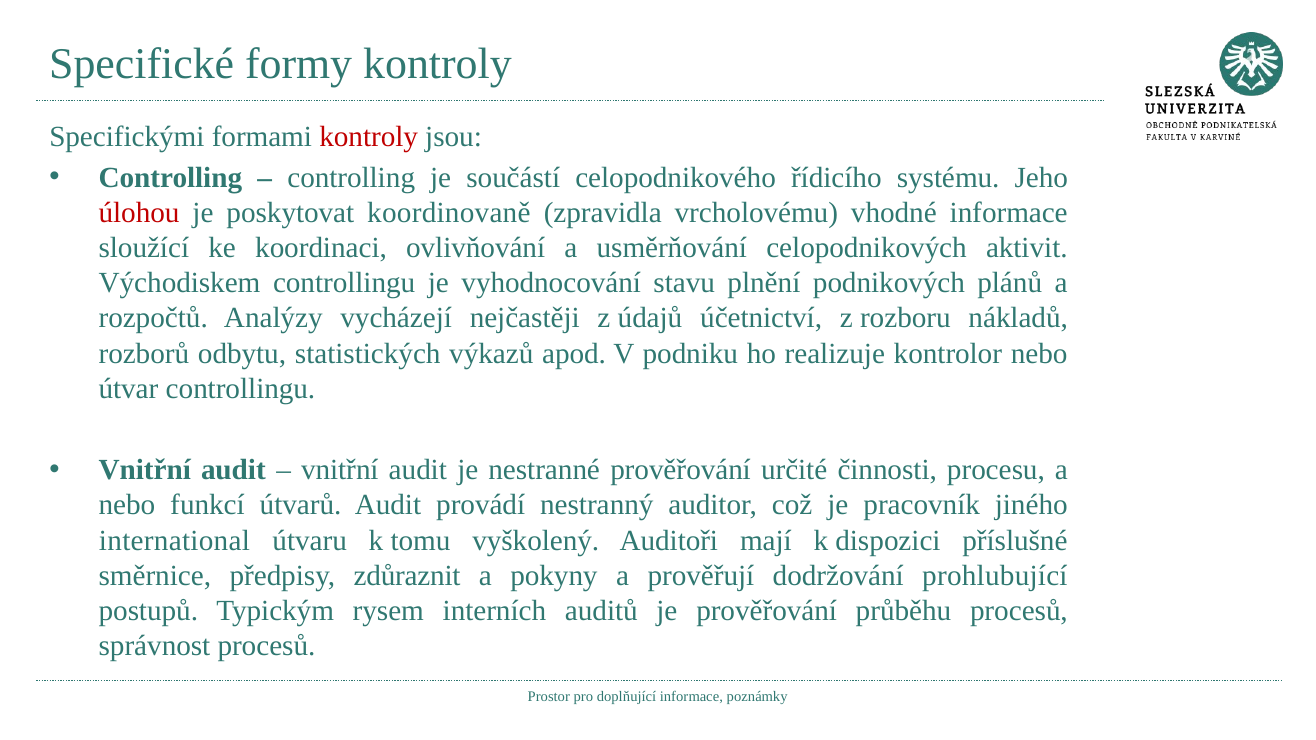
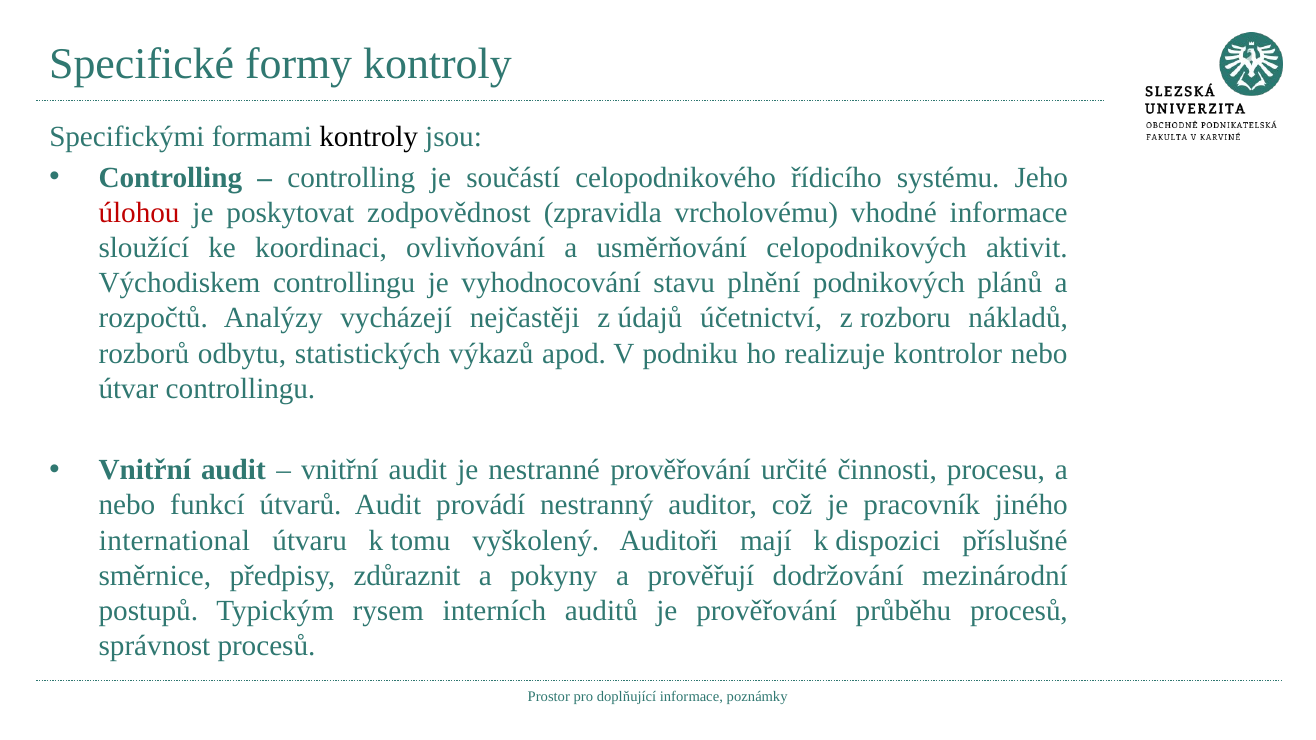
kontroly at (369, 137) colour: red -> black
koordinovaně: koordinovaně -> zodpovědnost
prohlubující: prohlubující -> mezinárodní
